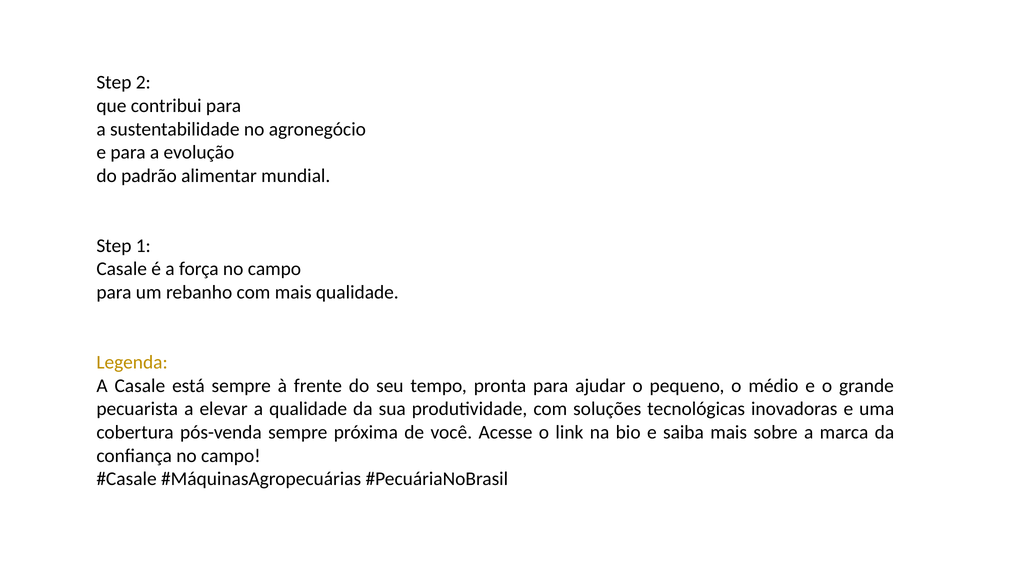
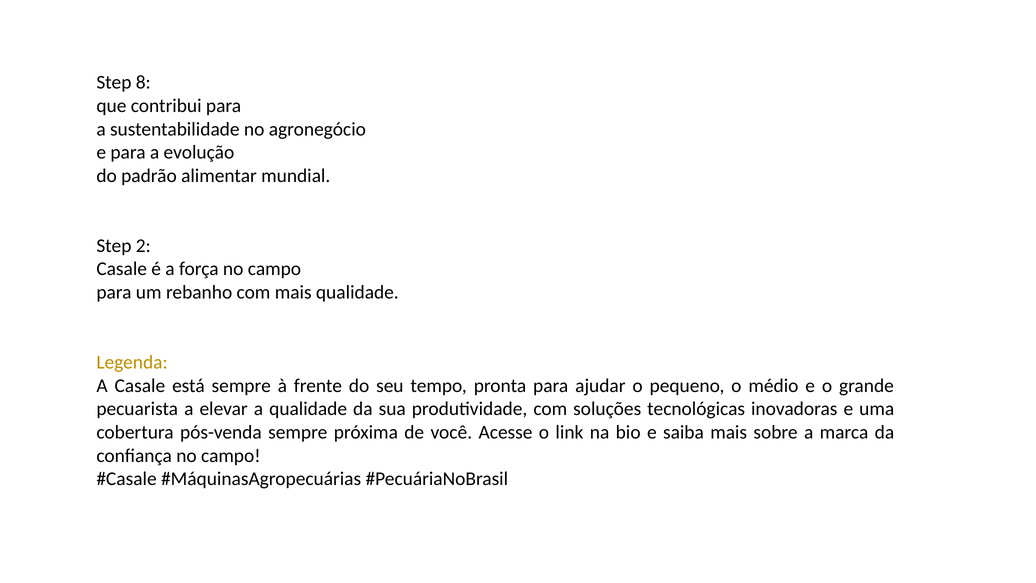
2: 2 -> 8
1: 1 -> 2
